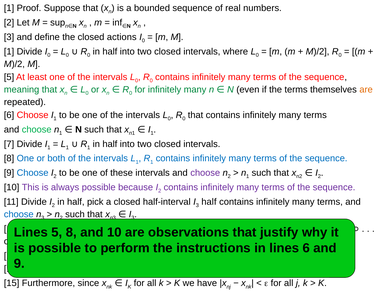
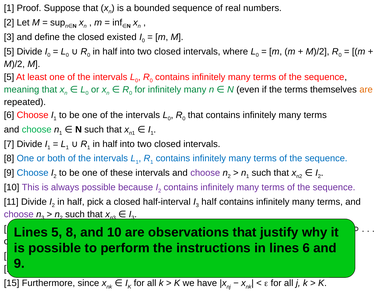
actions: actions -> existed
1 at (9, 51): 1 -> 5
choose at (19, 214) colour: blue -> purple
